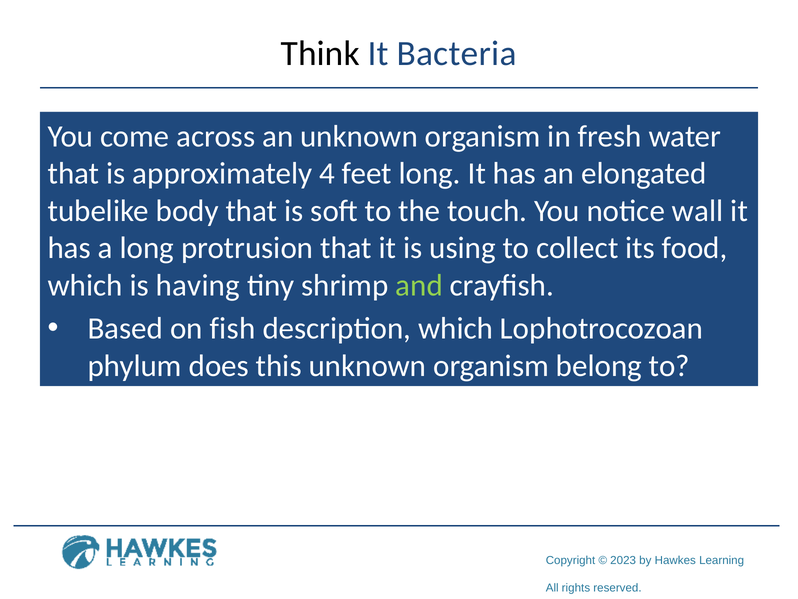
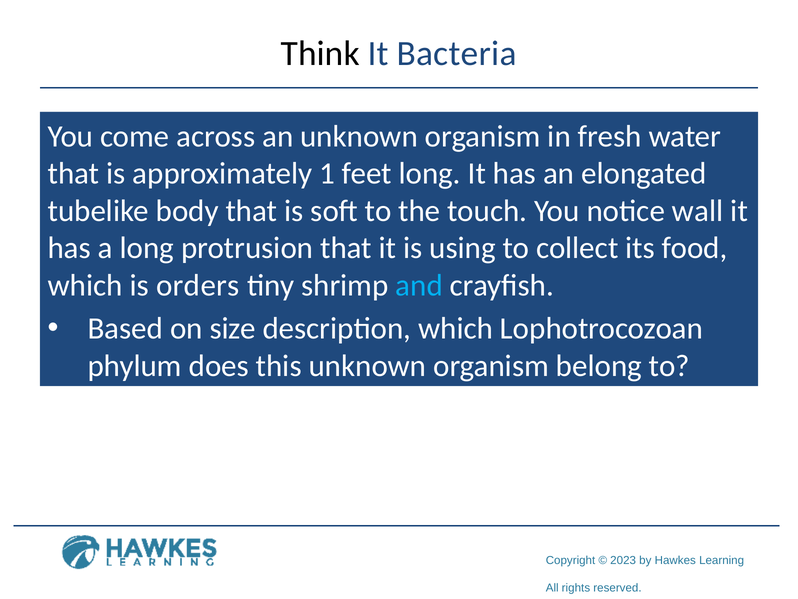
4: 4 -> 1
having: having -> orders
and colour: light green -> light blue
fish: fish -> size
